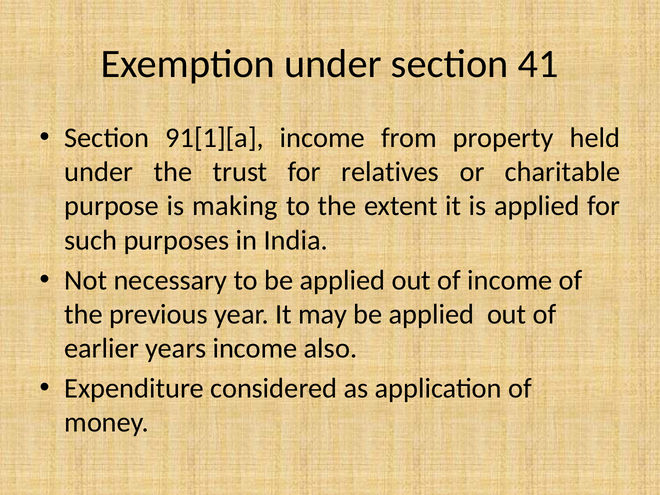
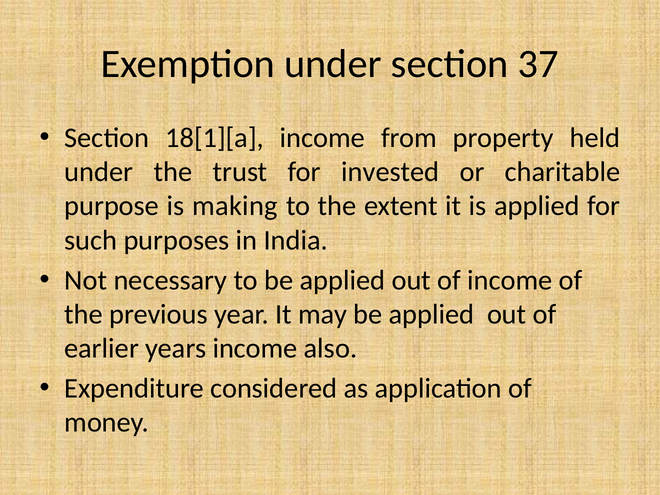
41: 41 -> 37
91[1][a: 91[1][a -> 18[1][a
relatives: relatives -> invested
